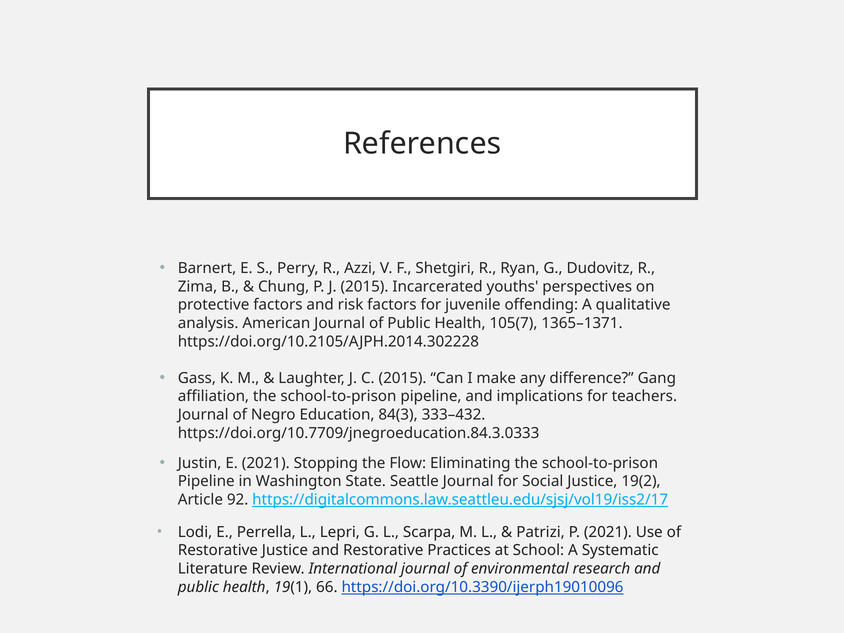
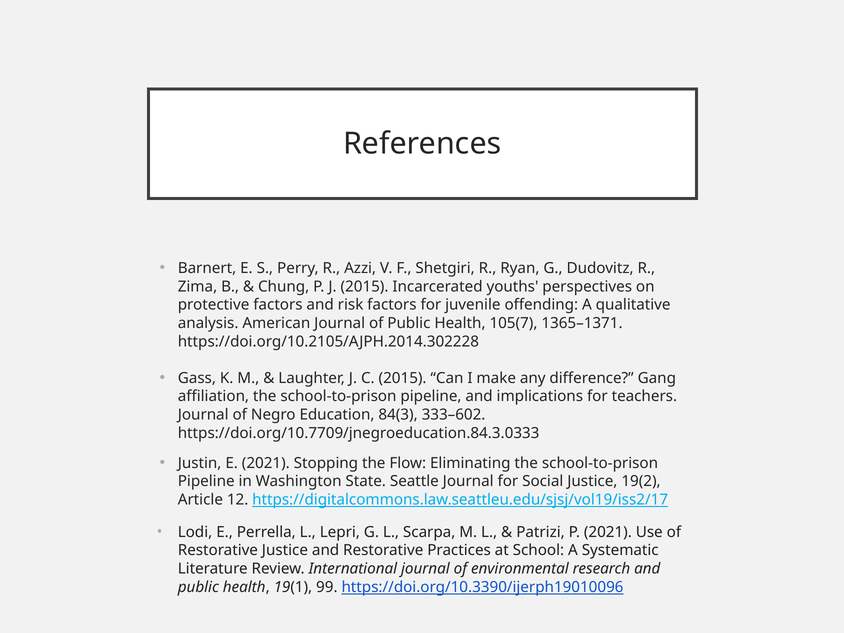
333–432: 333–432 -> 333–602
92: 92 -> 12
66: 66 -> 99
